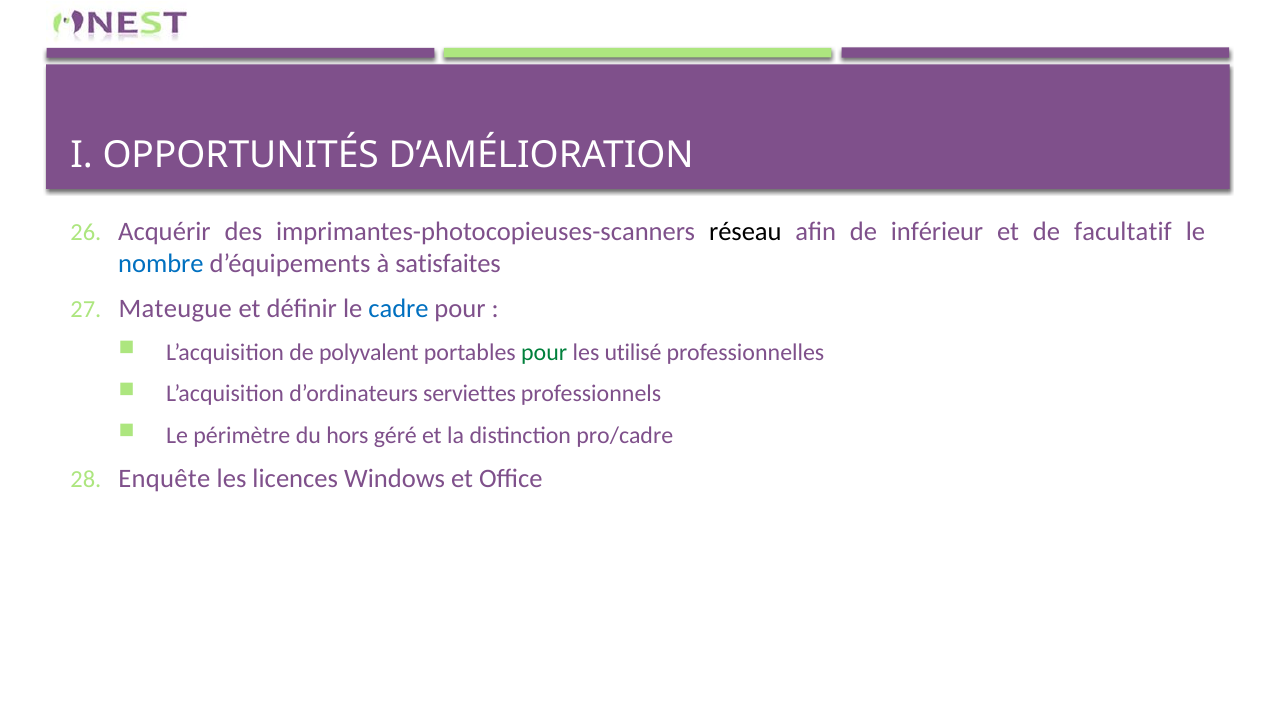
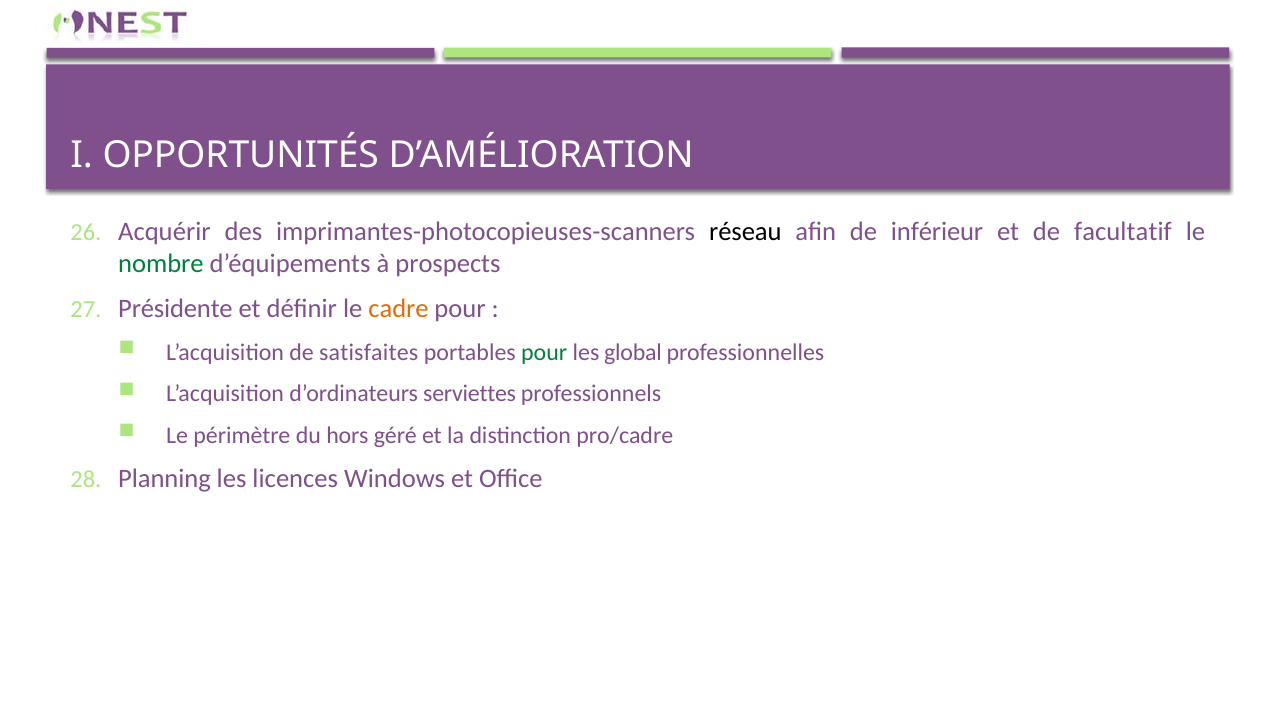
nombre colour: blue -> green
satisfaites: satisfaites -> prospects
Mateugue: Mateugue -> Présidente
cadre colour: blue -> orange
polyvalent: polyvalent -> satisfaites
utilisé: utilisé -> global
Enquête: Enquête -> Planning
